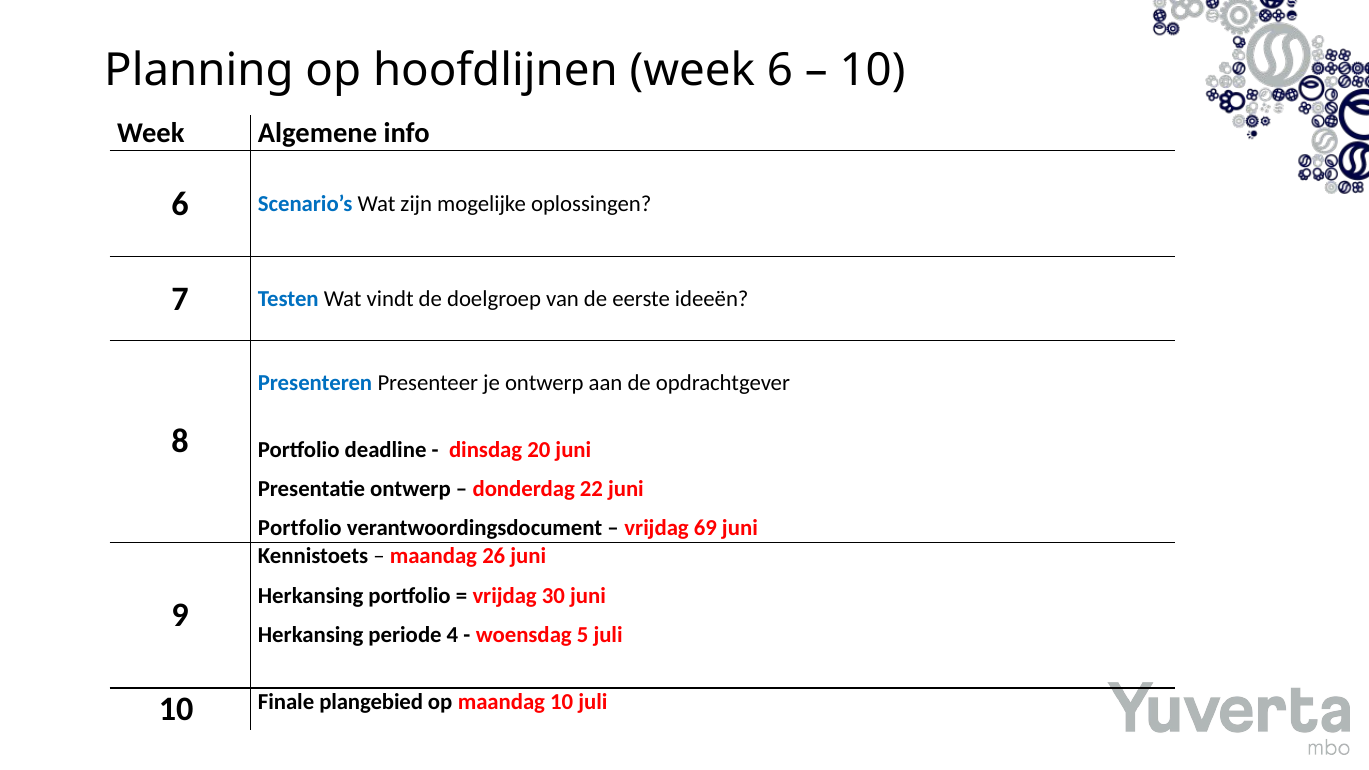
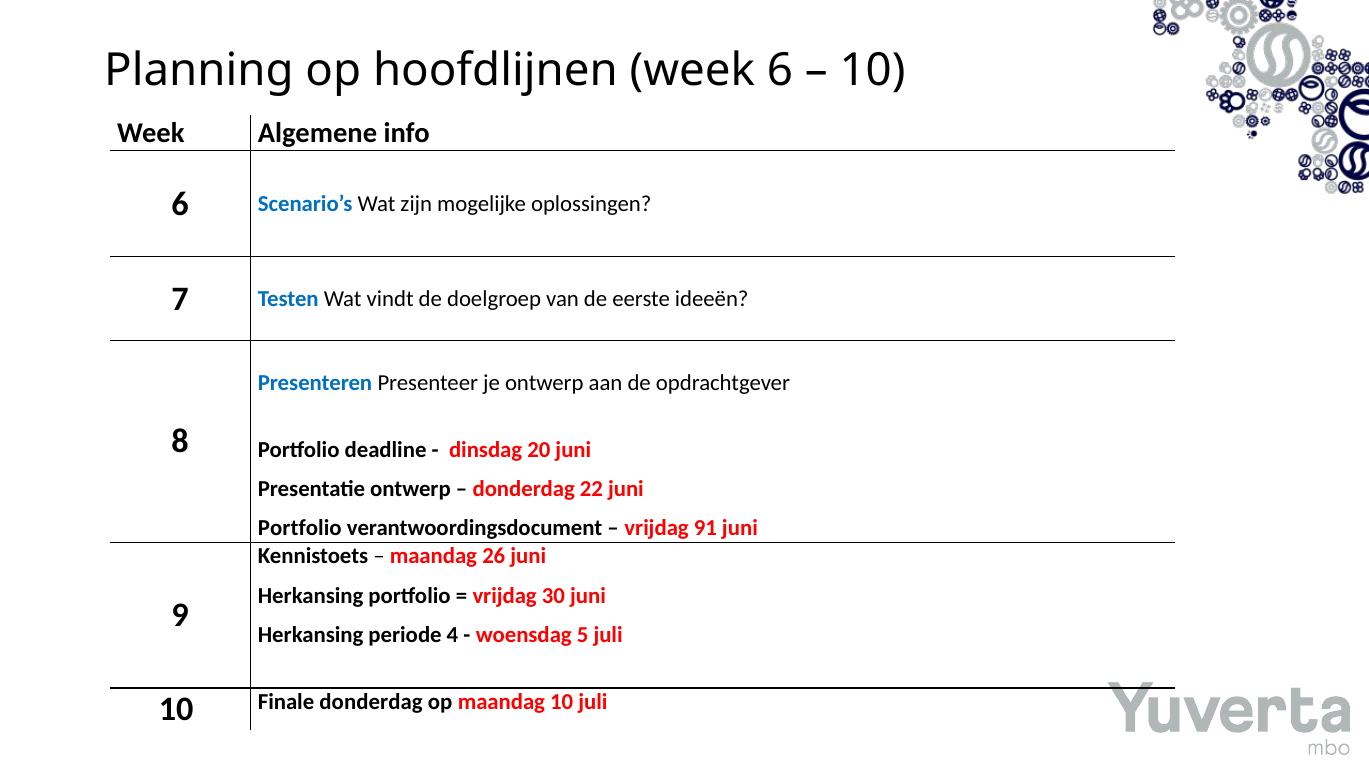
69: 69 -> 91
Finale plangebied: plangebied -> donderdag
